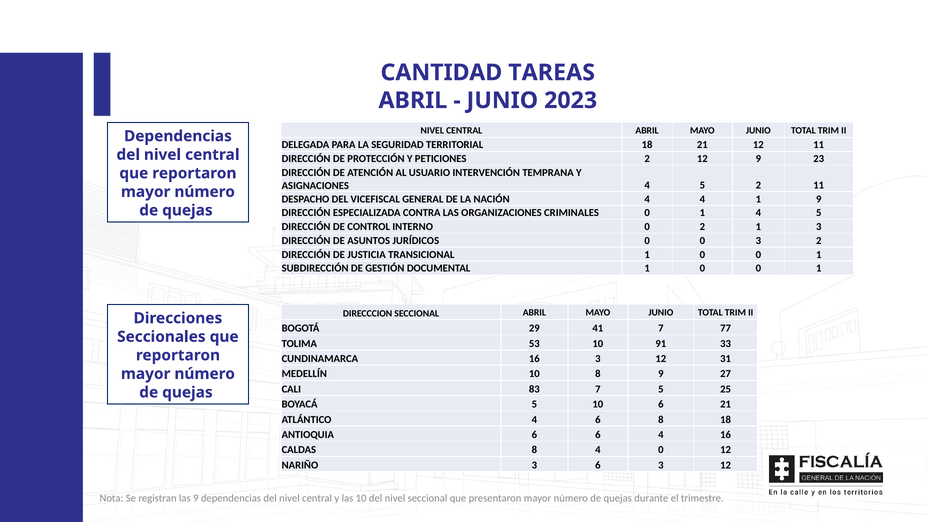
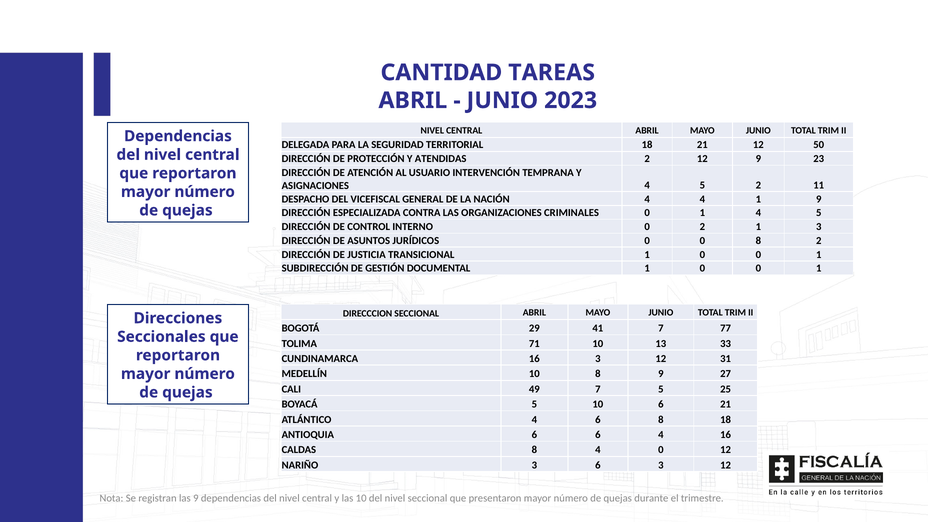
12 11: 11 -> 50
PETICIONES: PETICIONES -> ATENDIDAS
0 3: 3 -> 8
53: 53 -> 71
91: 91 -> 13
83: 83 -> 49
